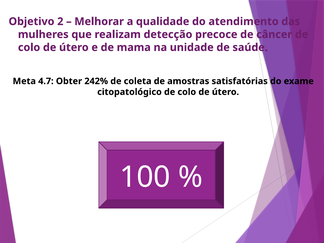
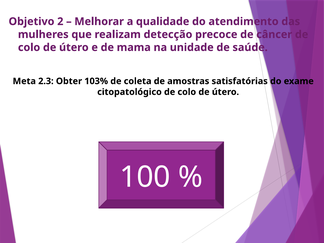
4.7: 4.7 -> 2.3
242%: 242% -> 103%
